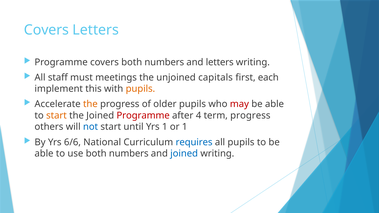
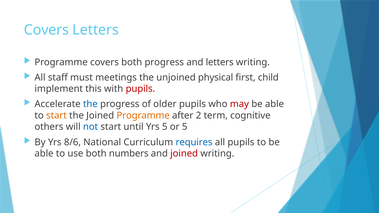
covers both numbers: numbers -> progress
capitals: capitals -> physical
each: each -> child
pupils at (140, 89) colour: orange -> red
the at (90, 104) colour: orange -> blue
Programme at (143, 116) colour: red -> orange
4: 4 -> 2
term progress: progress -> cognitive
Yrs 1: 1 -> 5
or 1: 1 -> 5
6/6: 6/6 -> 8/6
joined at (184, 154) colour: blue -> red
